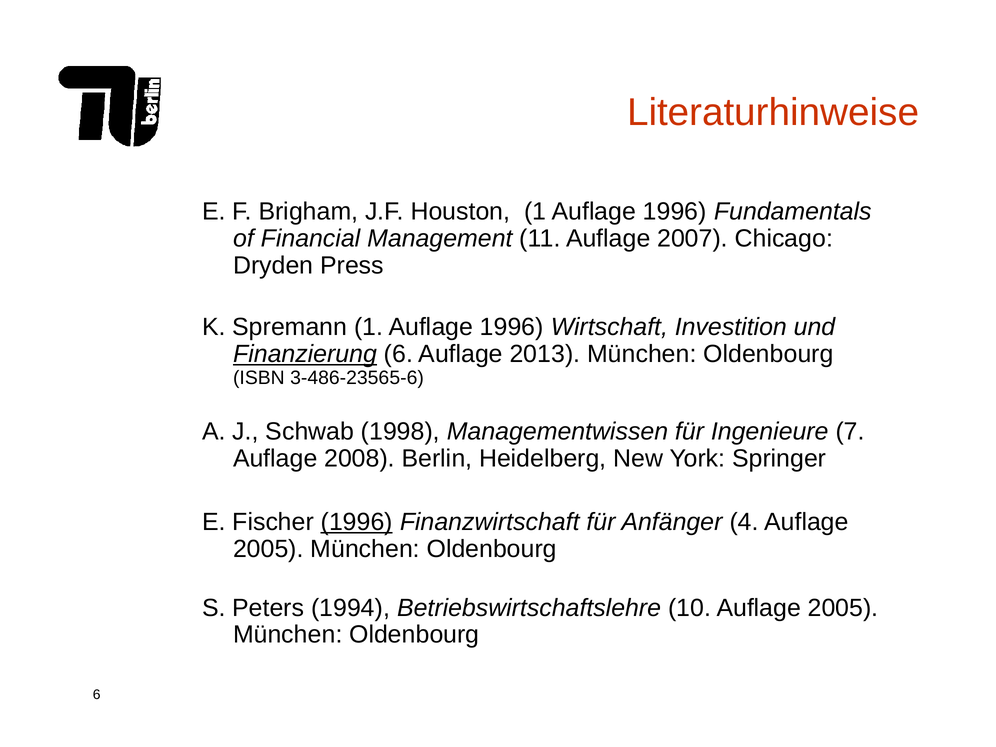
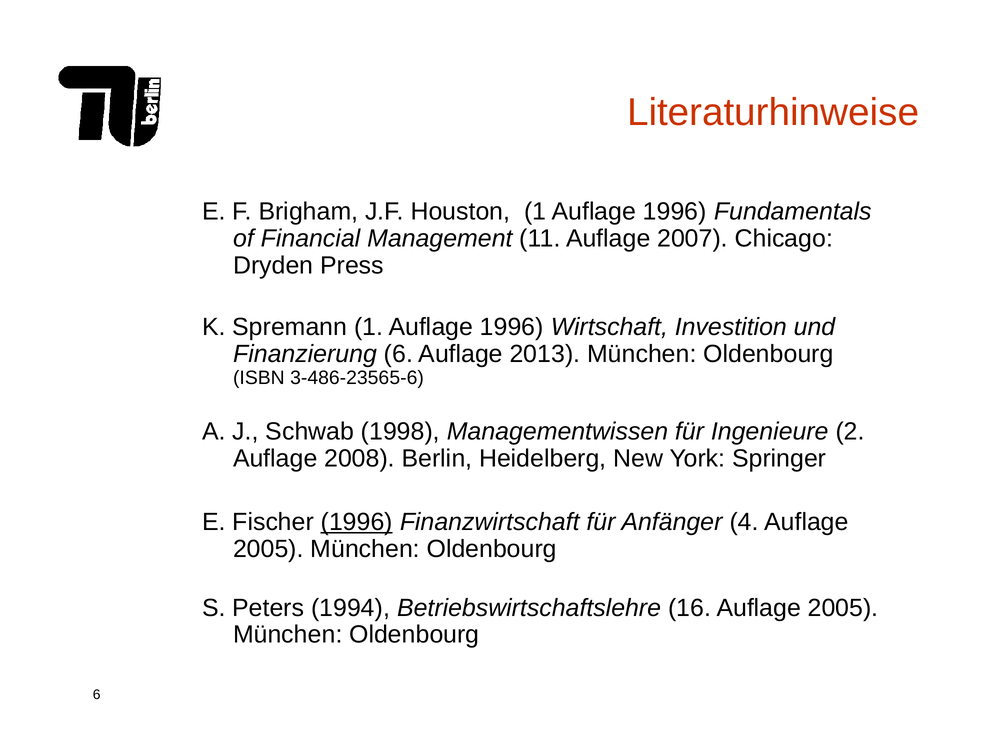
Finanzierung underline: present -> none
7: 7 -> 2
10: 10 -> 16
